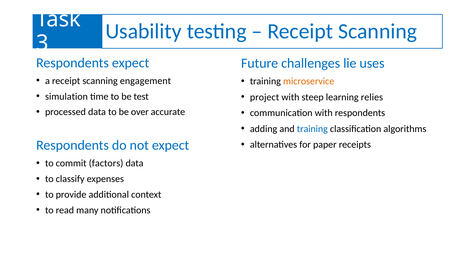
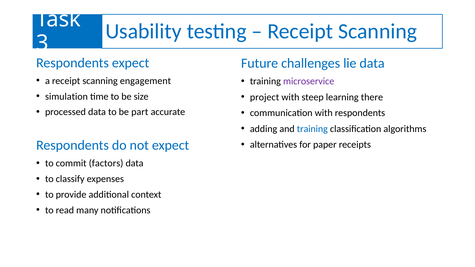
lie uses: uses -> data
microservice colour: orange -> purple
test: test -> size
relies: relies -> there
over: over -> part
